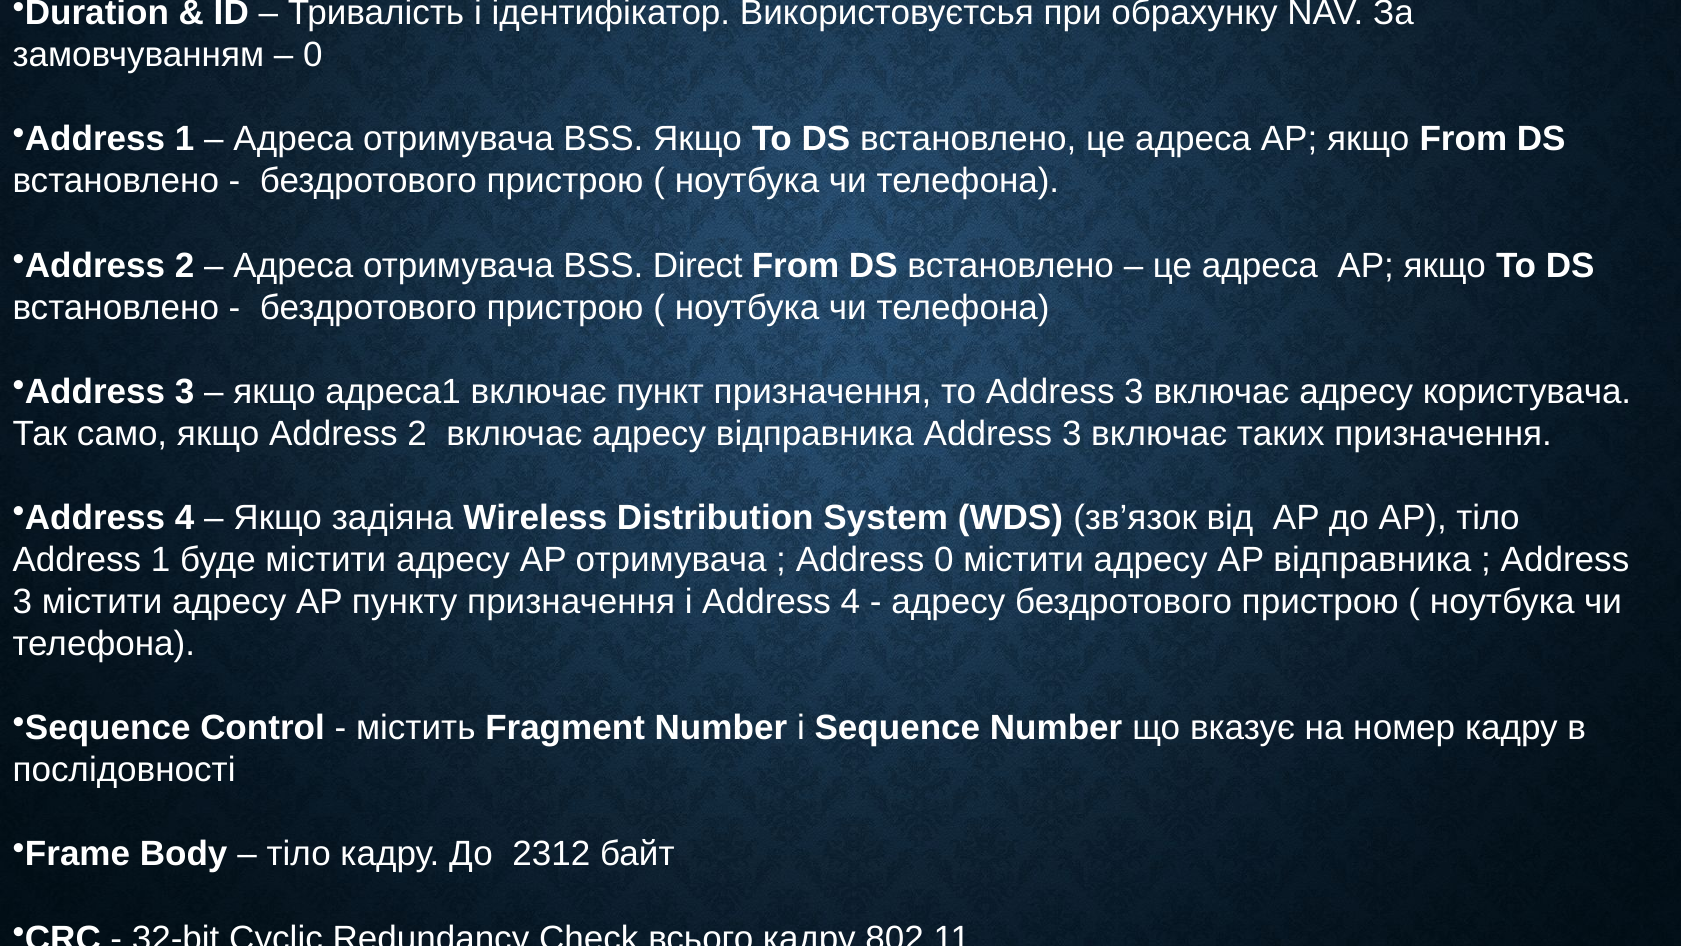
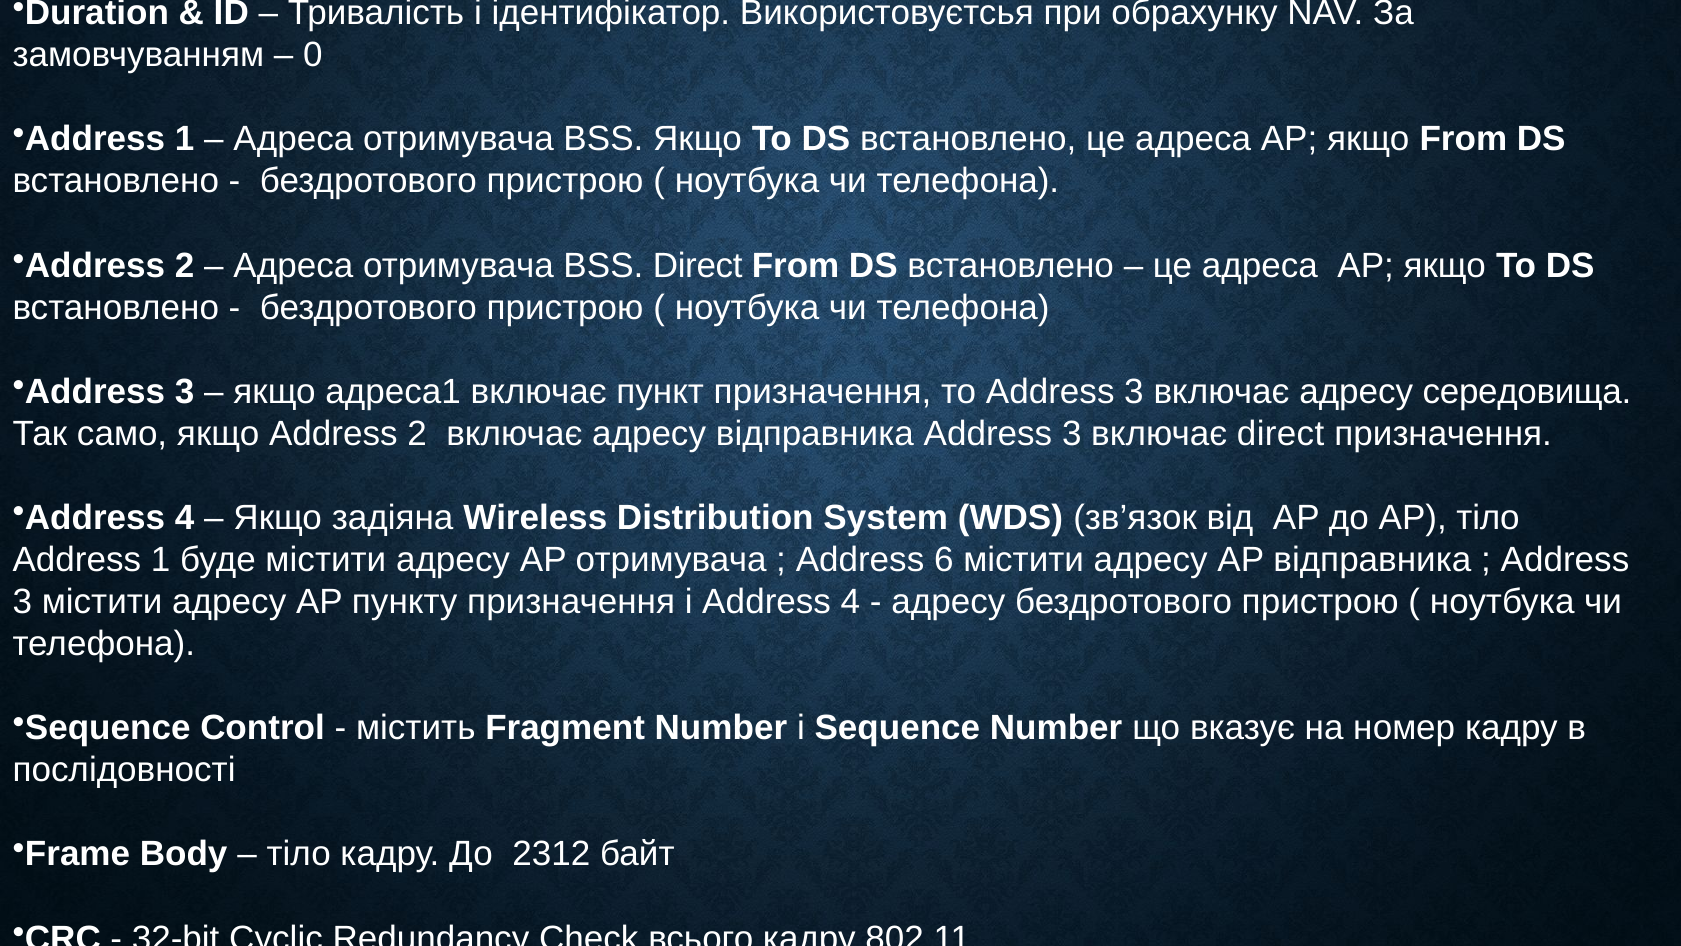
користувача: користувача -> середовища
включає таких: таких -> direct
Address 0: 0 -> 6
